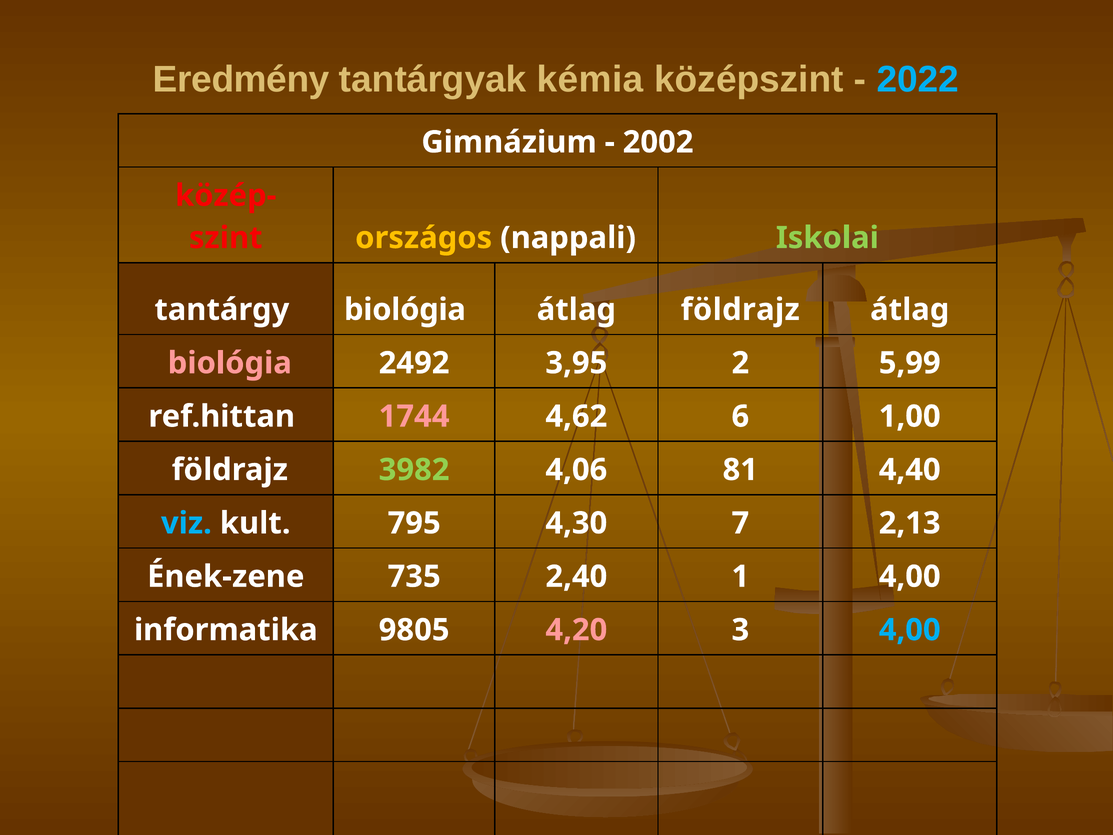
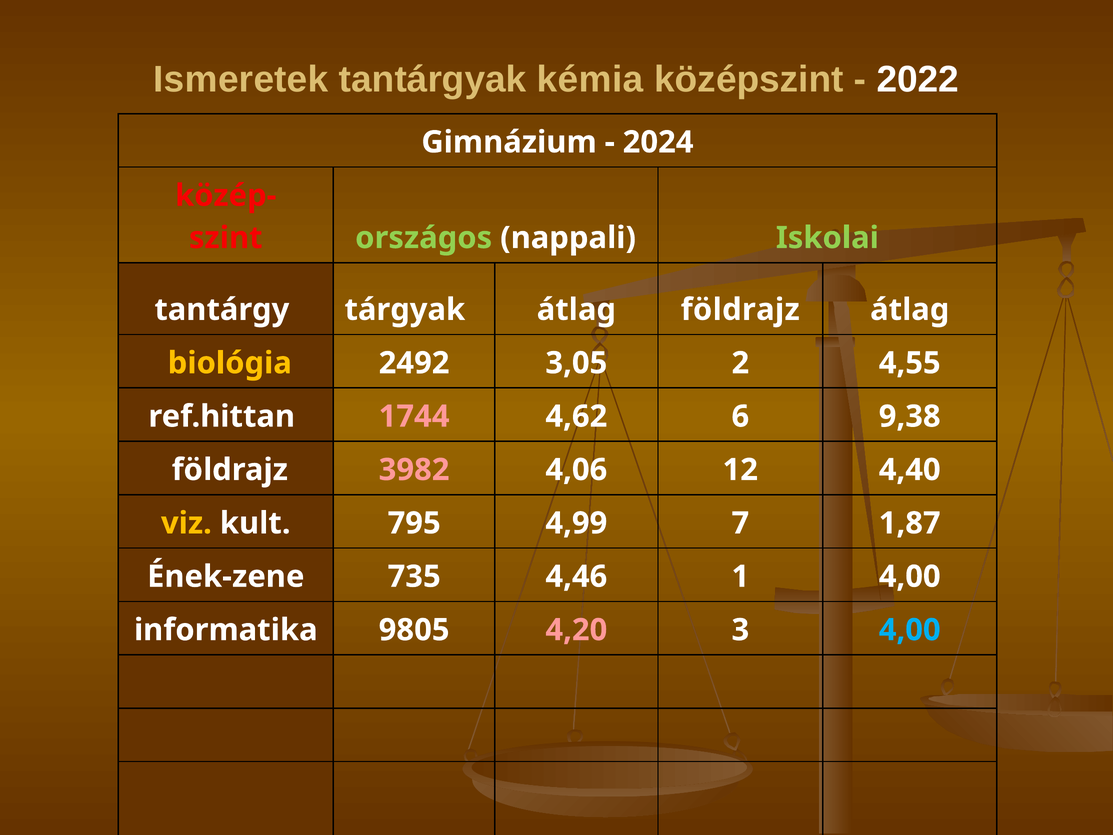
Eredmény: Eredmény -> Ismeretek
2022 colour: light blue -> white
2002: 2002 -> 2024
országos colour: yellow -> light green
tantárgy biológia: biológia -> tárgyak
biológia at (230, 363) colour: pink -> yellow
3,95: 3,95 -> 3,05
5,99: 5,99 -> 4,55
1,00: 1,00 -> 9,38
3982 colour: light green -> pink
81: 81 -> 12
viz colour: light blue -> yellow
4,30: 4,30 -> 4,99
2,13: 2,13 -> 1,87
2,40: 2,40 -> 4,46
